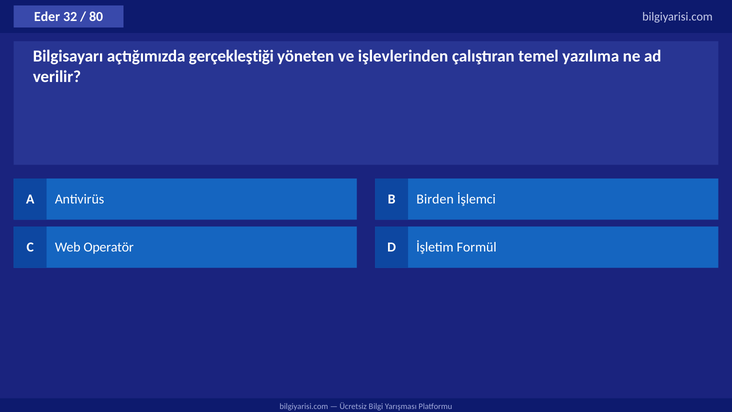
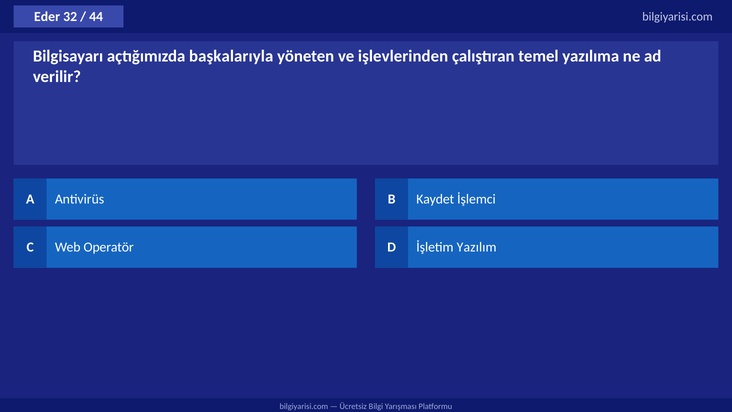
80: 80 -> 44
gerçekleştiği: gerçekleştiği -> başkalarıyla
Birden: Birden -> Kaydet
Formül: Formül -> Yazılım
